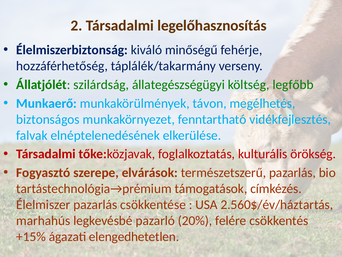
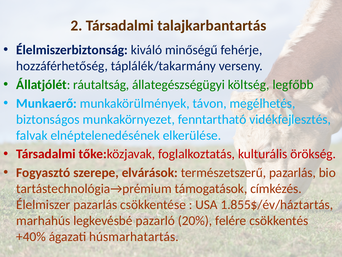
legelőhasznosítás: legelőhasznosítás -> talajkarbantartás
szilárdság: szilárdság -> ráutaltság
2.560$/év/háztartás: 2.560$/év/háztartás -> 1.855$/év/háztartás
+15%: +15% -> +40%
elengedhetetlen: elengedhetetlen -> húsmarhatartás
